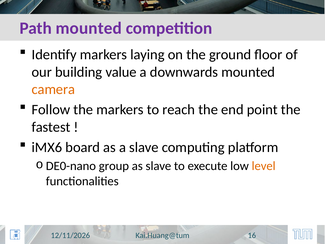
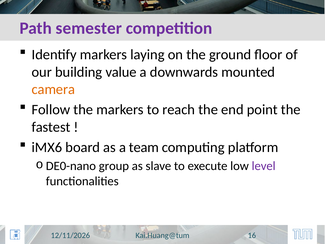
Path mounted: mounted -> semester
a slave: slave -> team
level colour: orange -> purple
